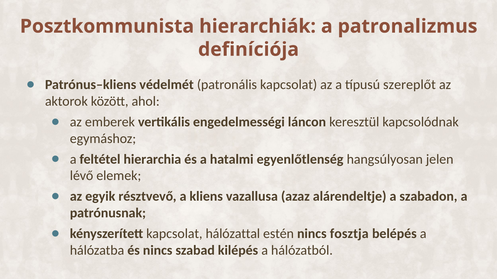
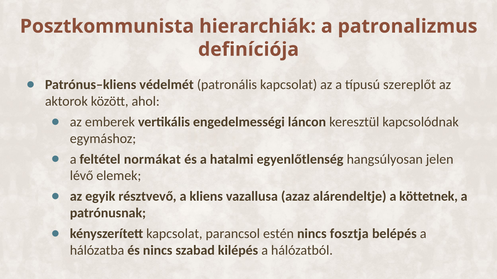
hierarchia: hierarchia -> normákat
szabadon: szabadon -> köttetnek
hálózattal: hálózattal -> parancsol
